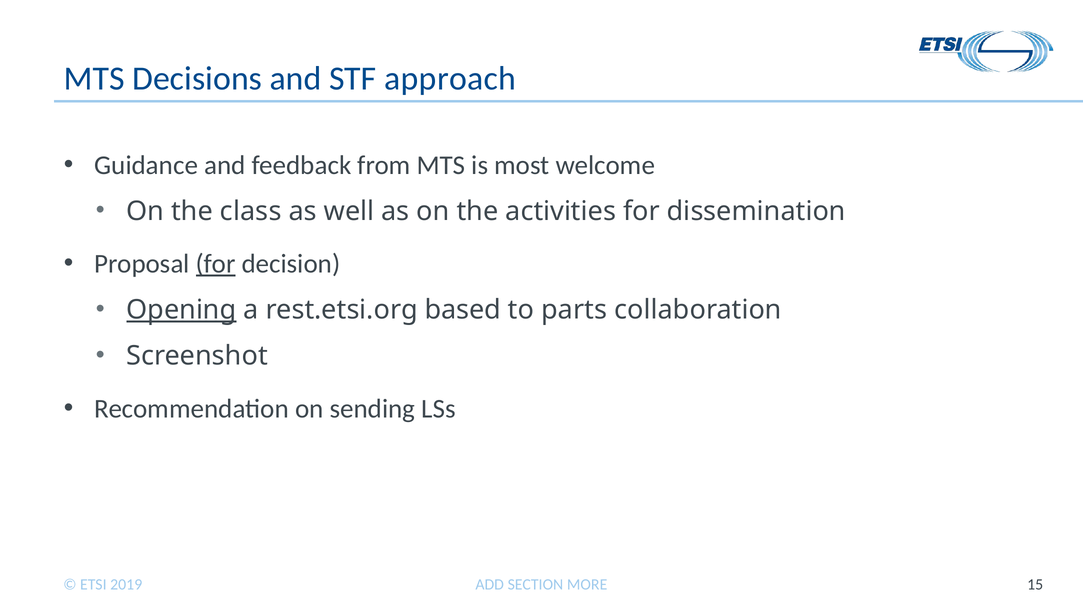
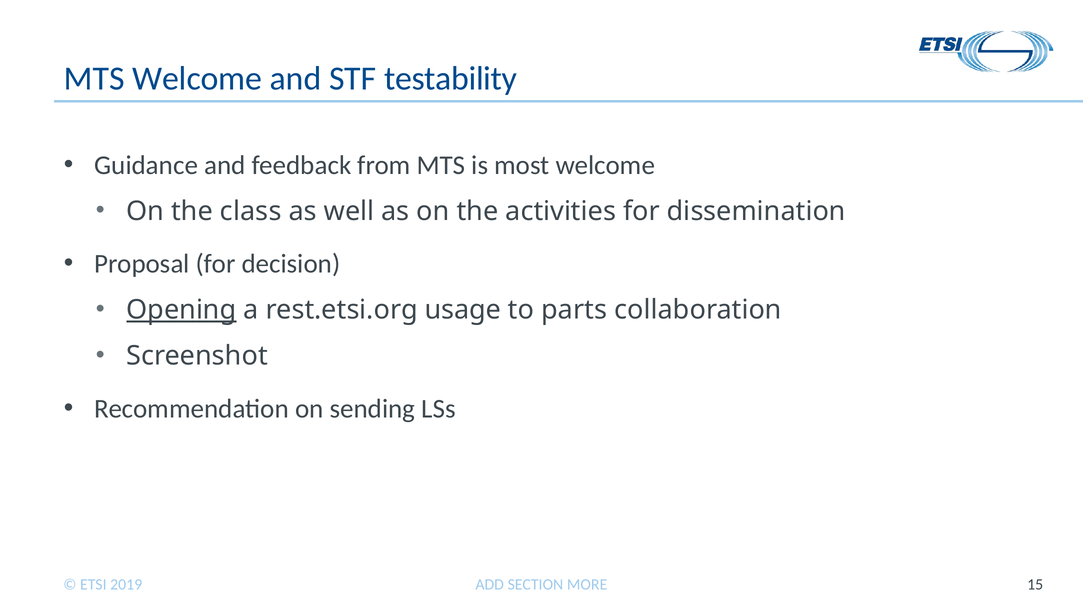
MTS Decisions: Decisions -> Welcome
approach: approach -> testability
for at (216, 264) underline: present -> none
based: based -> usage
